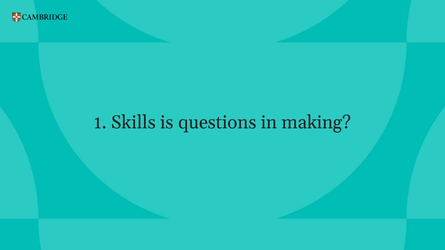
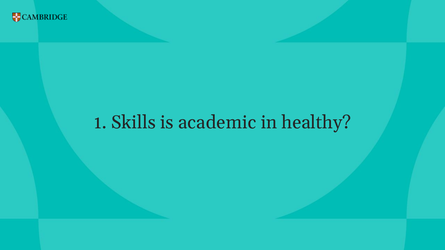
questions: questions -> academic
making: making -> healthy
